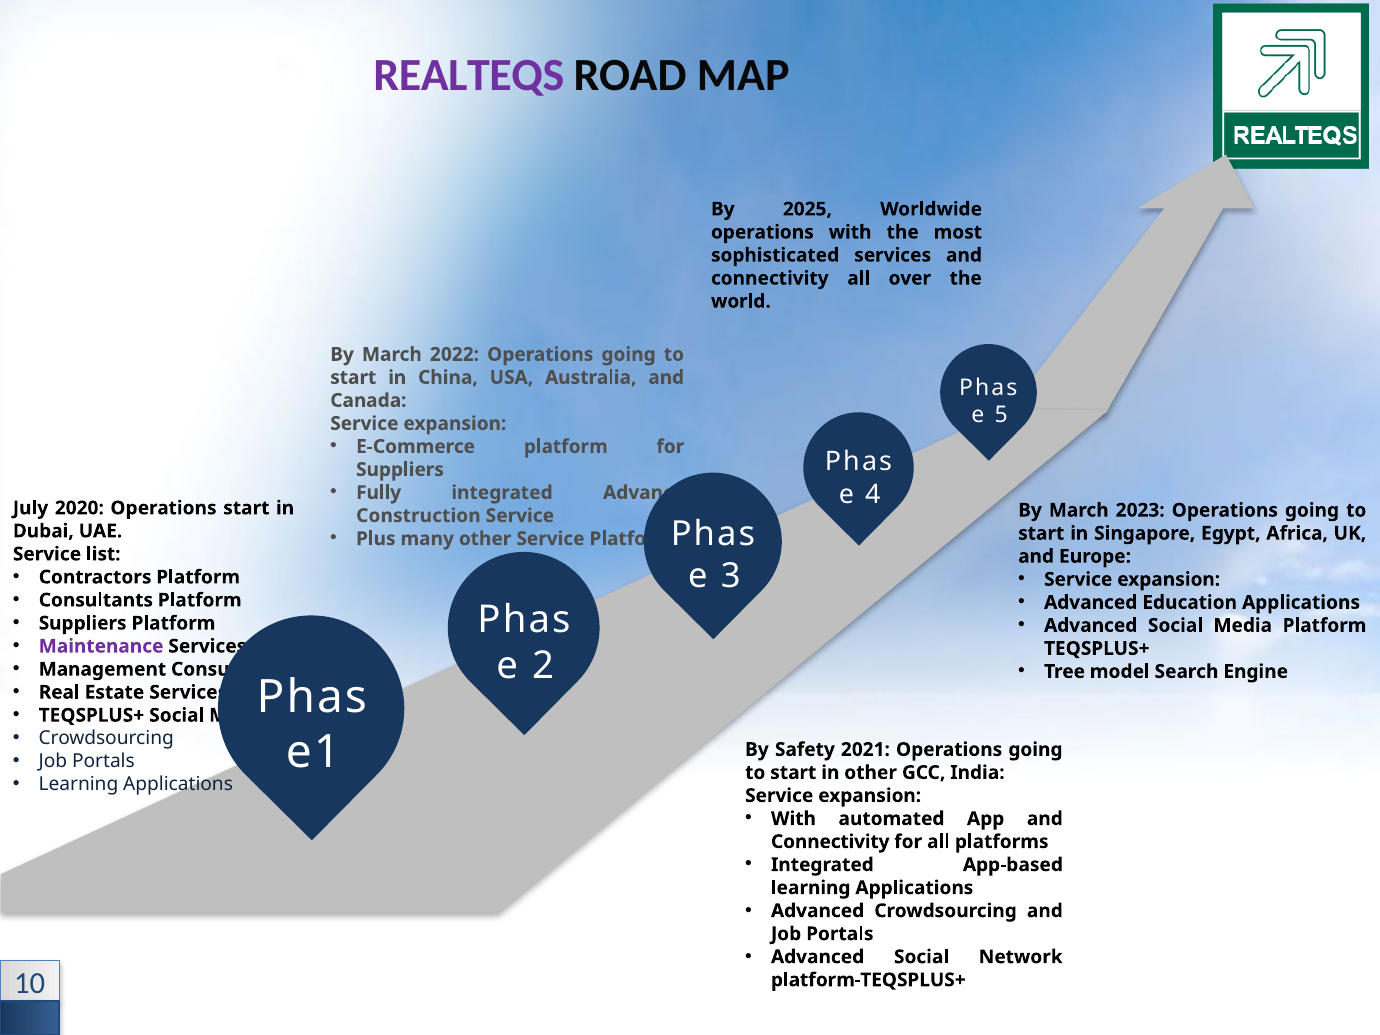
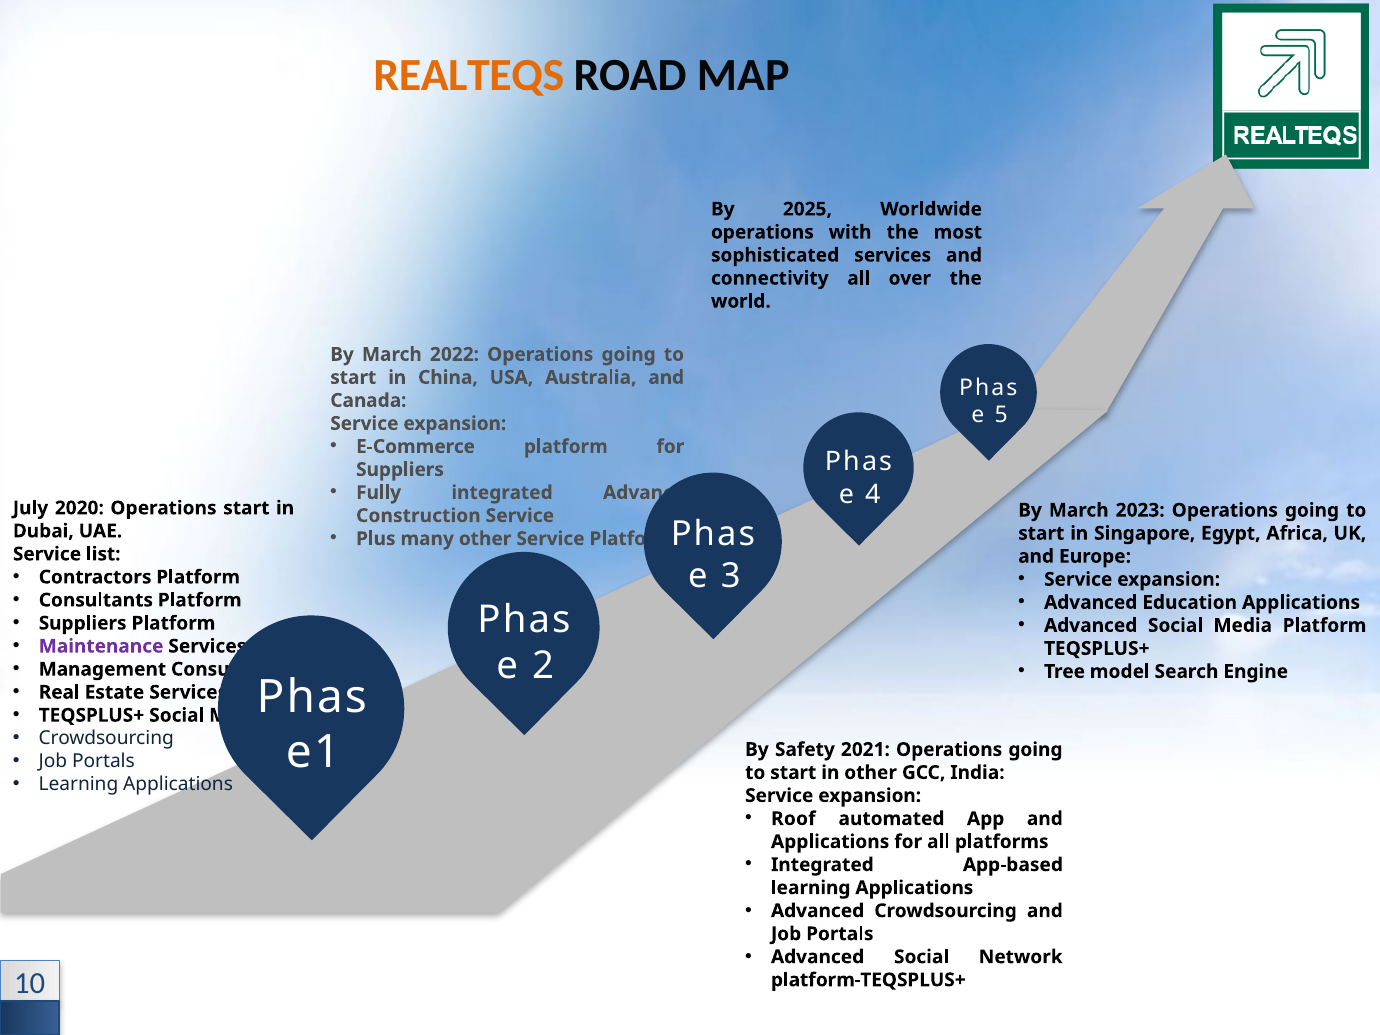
REALTEQS colour: purple -> orange
With at (793, 819): With -> Roof
Connectivity at (830, 842): Connectivity -> Applications
